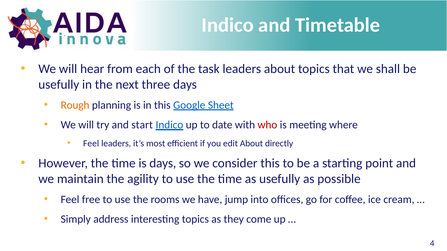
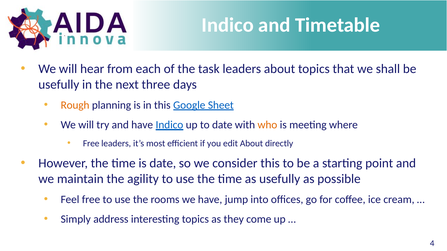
and start: start -> have
who colour: red -> orange
Feel at (91, 144): Feel -> Free
is days: days -> date
